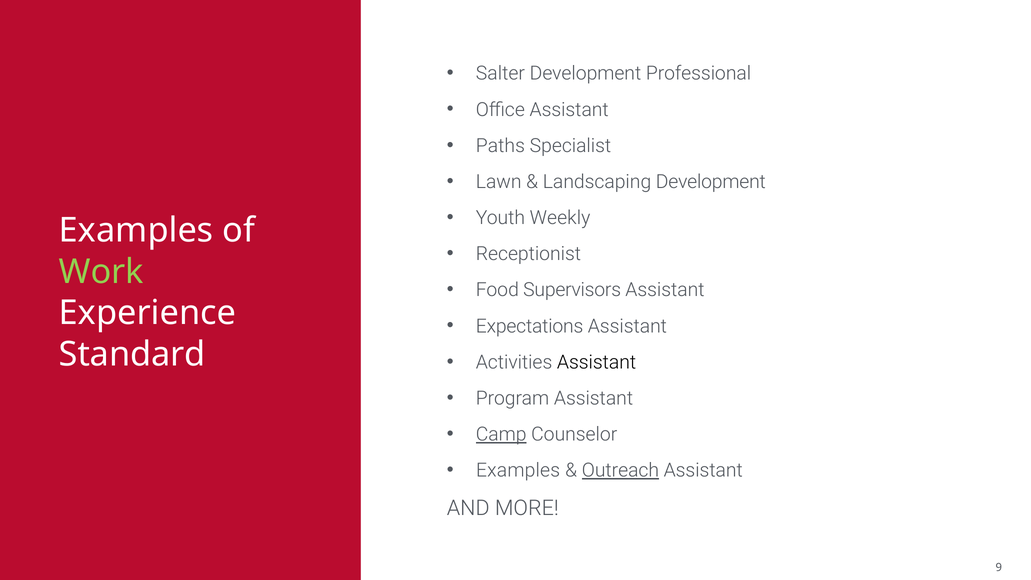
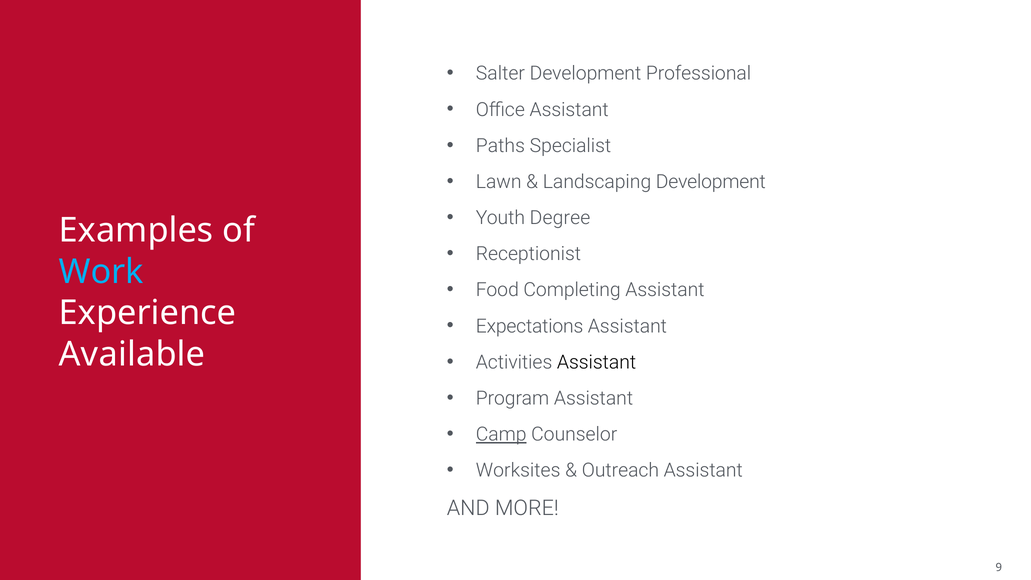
Weekly: Weekly -> Degree
Work colour: light green -> light blue
Supervisors: Supervisors -> Completing
Standard: Standard -> Available
Examples at (518, 470): Examples -> Worksites
Outreach underline: present -> none
